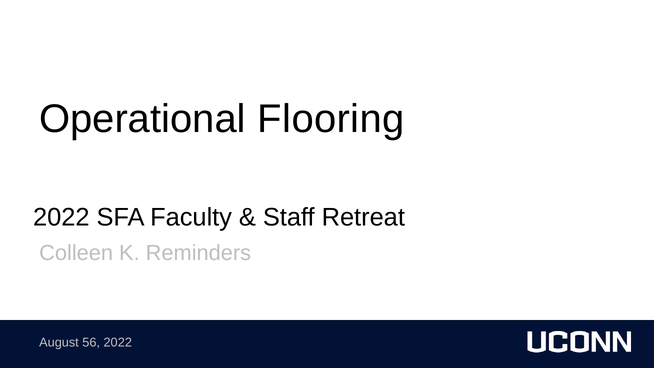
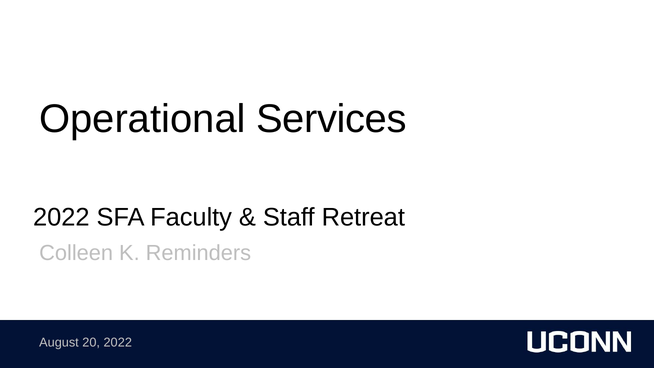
Flooring: Flooring -> Services
56: 56 -> 20
